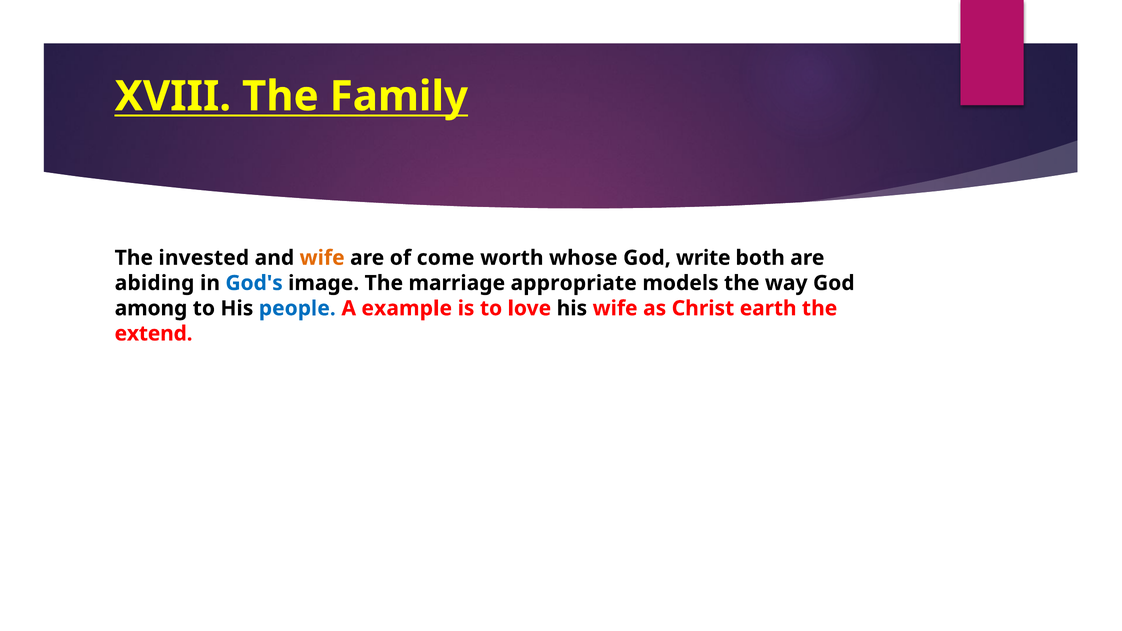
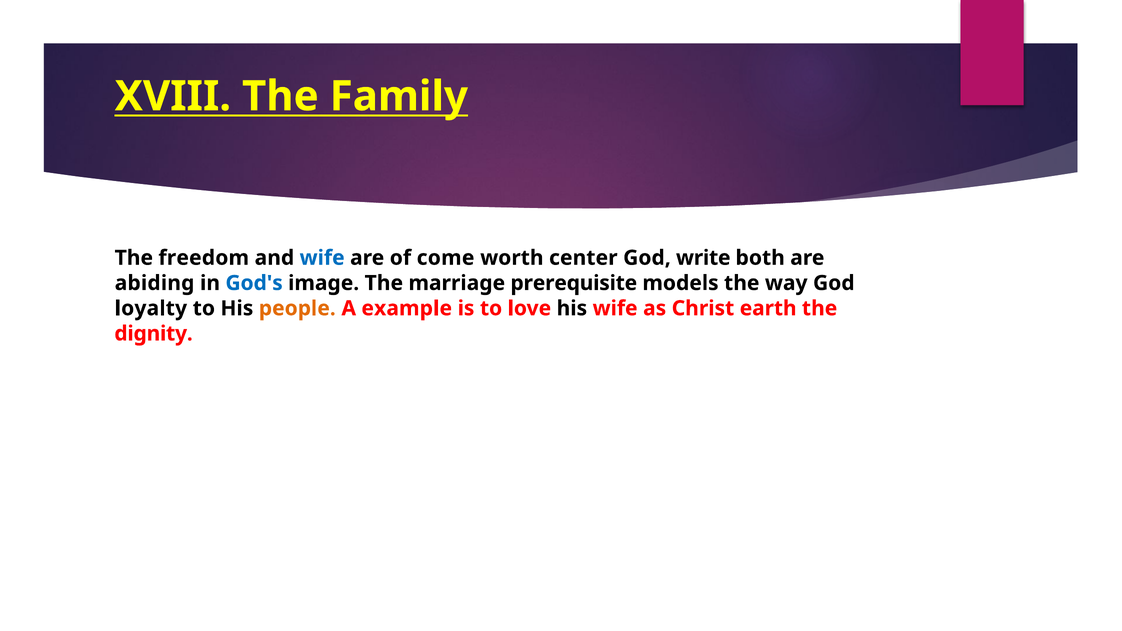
invested: invested -> freedom
wife at (322, 258) colour: orange -> blue
whose: whose -> center
appropriate: appropriate -> prerequisite
among: among -> loyalty
people colour: blue -> orange
extend: extend -> dignity
